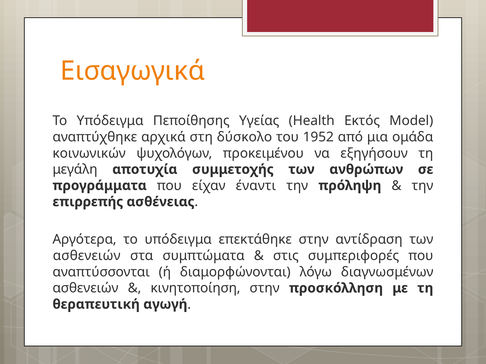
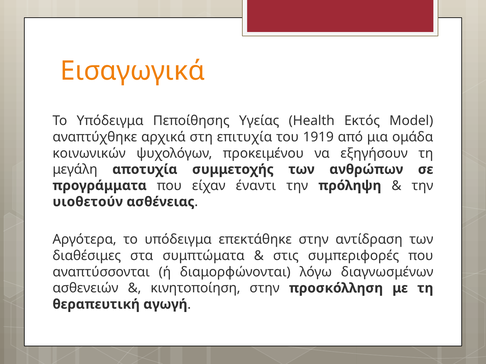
δύσκολο: δύσκολο -> επιτυχία
1952: 1952 -> 1919
επιρρεπής: επιρρεπής -> υιοθετούν
ασθενειών at (87, 256): ασθενειών -> διαθέσιμες
